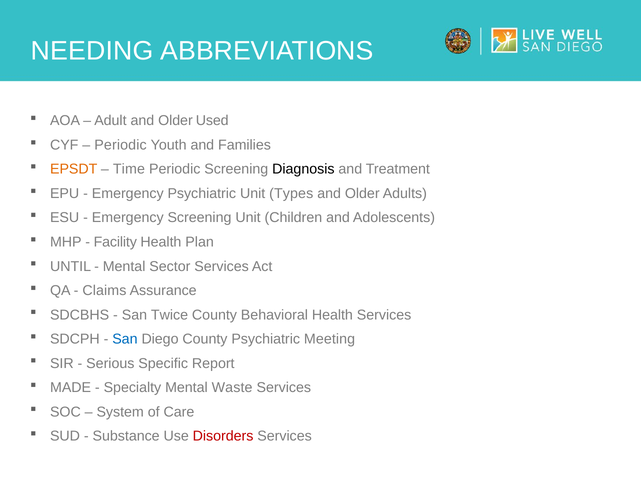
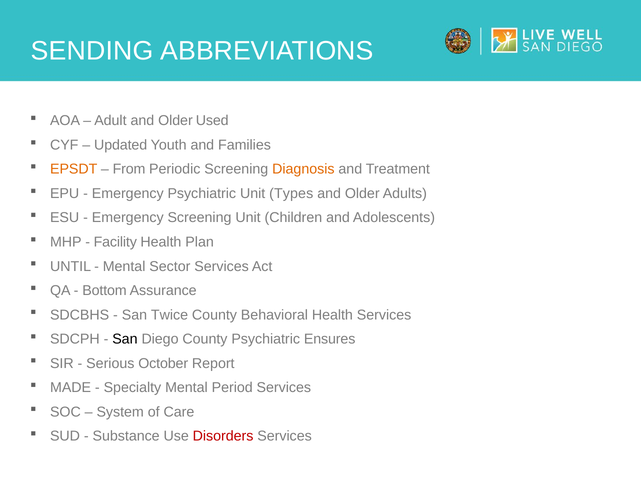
NEEDING: NEEDING -> SENDING
Periodic at (121, 145): Periodic -> Updated
Time: Time -> From
Diagnosis colour: black -> orange
Claims: Claims -> Bottom
San at (125, 339) colour: blue -> black
Meeting: Meeting -> Ensures
Specific: Specific -> October
Waste: Waste -> Period
